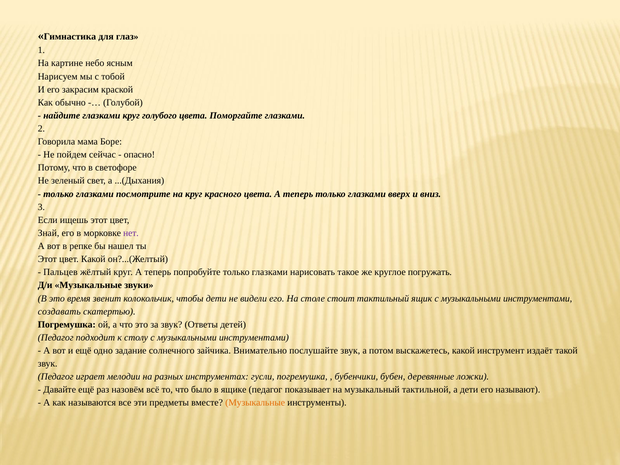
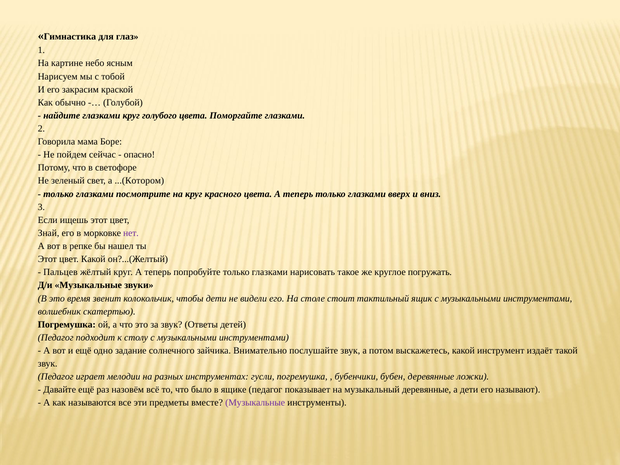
...(Дыхания: ...(Дыхания -> ...(Котором
создавать: создавать -> волшебник
музыкальный тактильной: тактильной -> деревянные
Музыкальные at (255, 403) colour: orange -> purple
